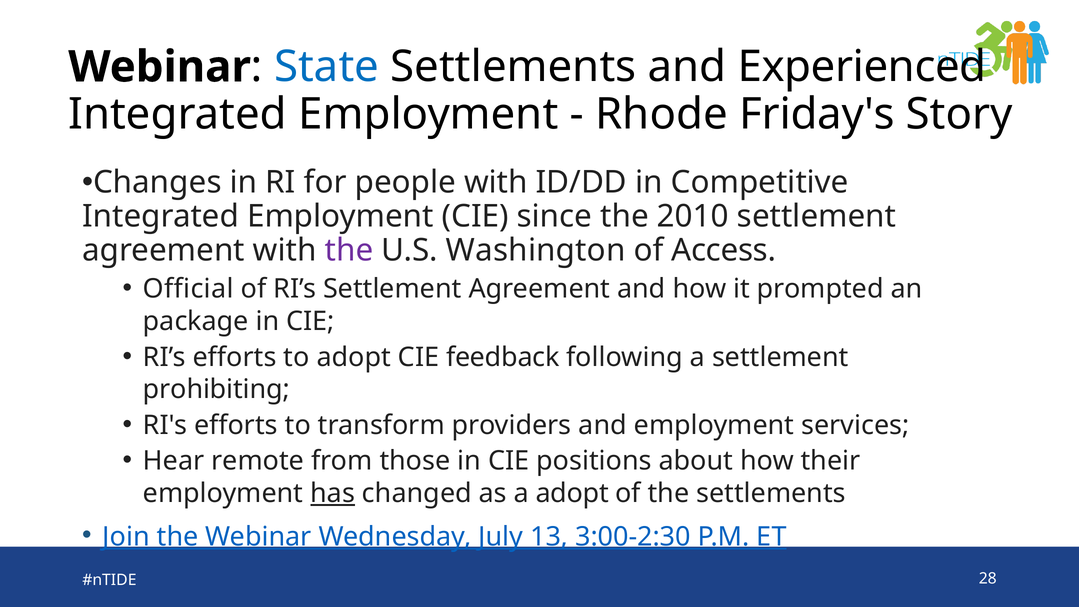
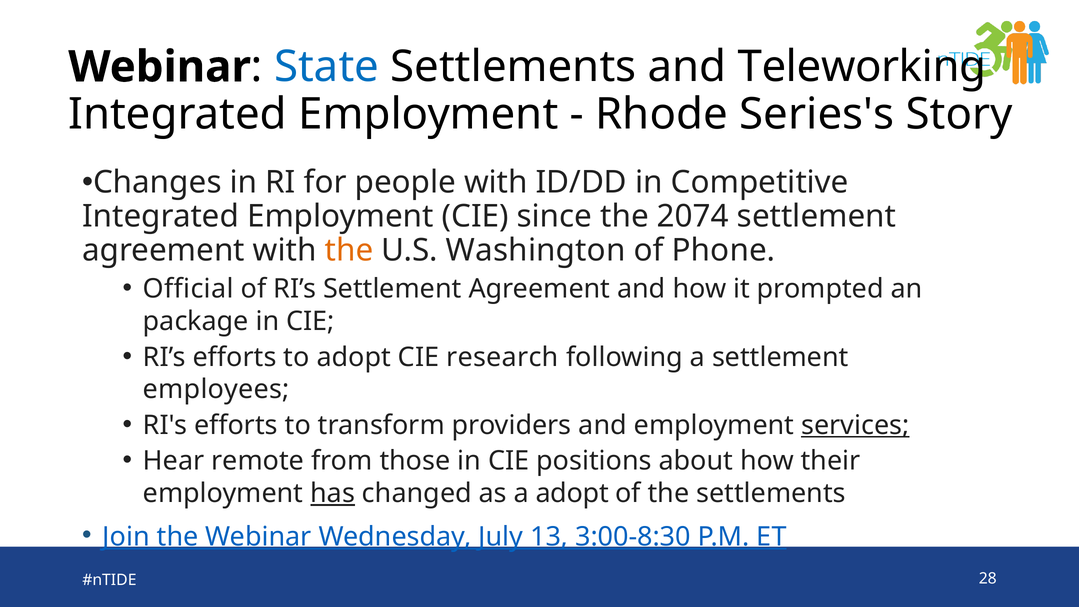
Experienced: Experienced -> Teleworking
Friday's: Friday's -> Series's
2010: 2010 -> 2074
the at (349, 250) colour: purple -> orange
Access: Access -> Phone
feedback: feedback -> research
prohibiting: prohibiting -> employees
services underline: none -> present
3:00-2:30: 3:00-2:30 -> 3:00-8:30
